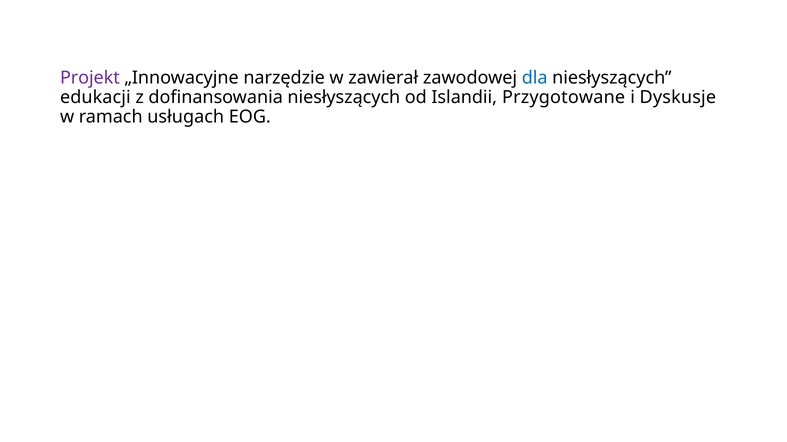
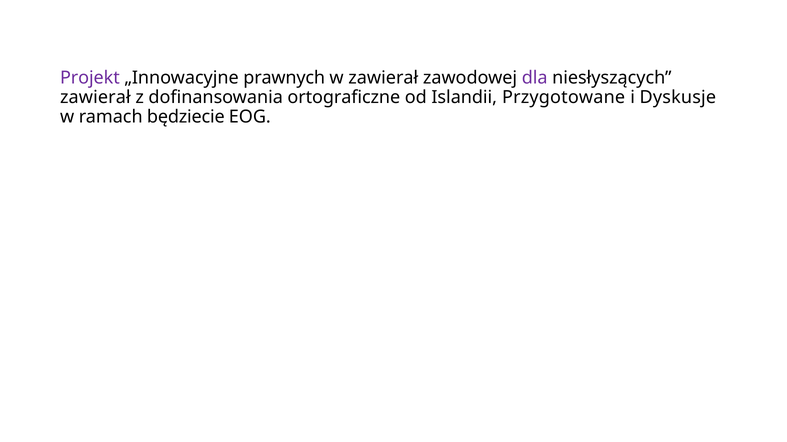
narzędzie: narzędzie -> prawnych
dla colour: blue -> purple
edukacji at (95, 98): edukacji -> zawierał
dofinansowania niesłyszących: niesłyszących -> ortograficzne
usługach: usługach -> będziecie
